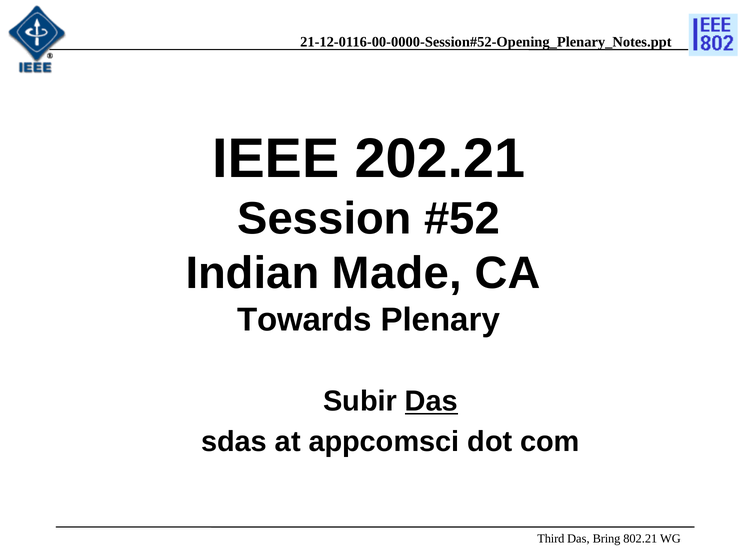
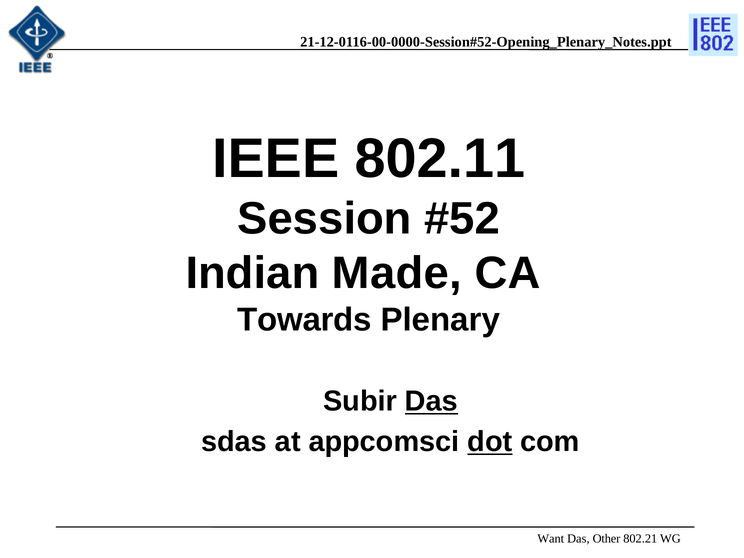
202.21: 202.21 -> 802.11
dot underline: none -> present
Third: Third -> Want
Bring: Bring -> Other
